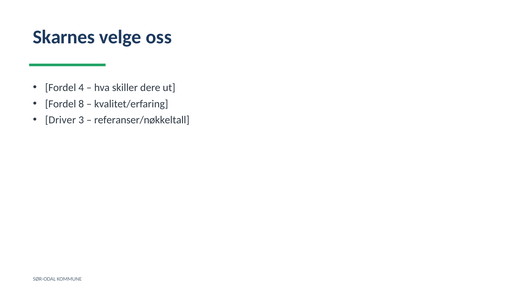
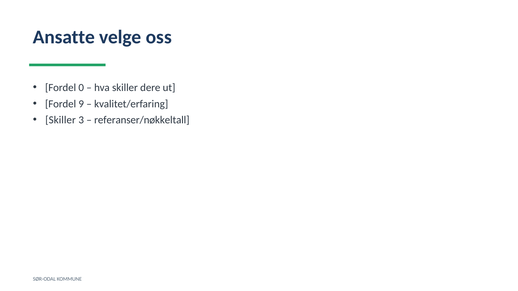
Skarnes: Skarnes -> Ansatte
4: 4 -> 0
8: 8 -> 9
Driver at (61, 120): Driver -> Skiller
